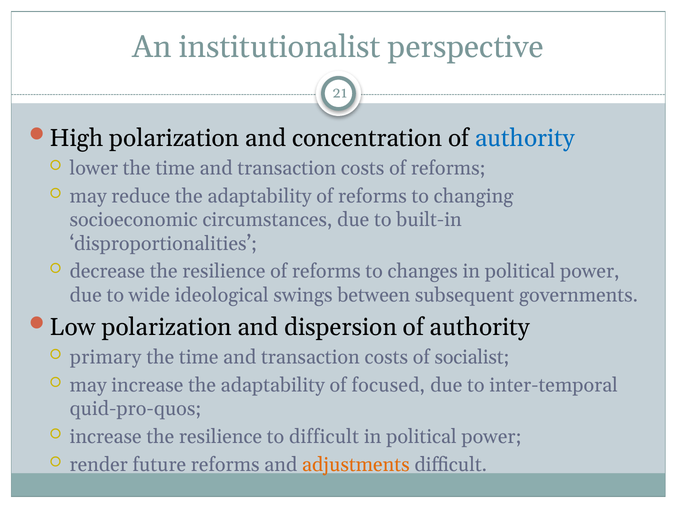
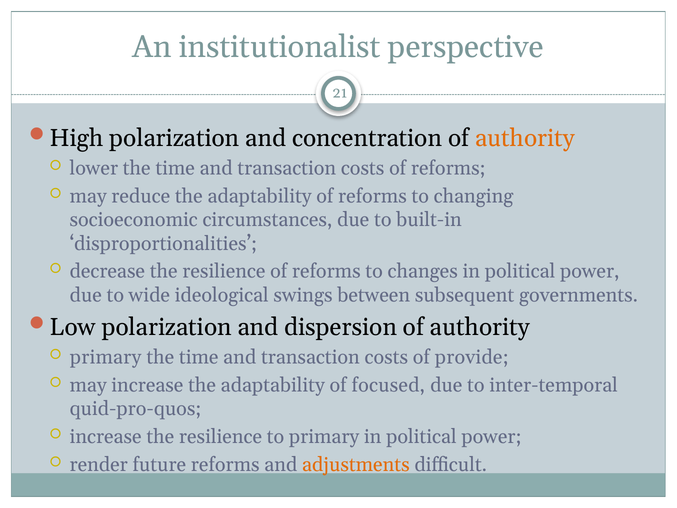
authority at (525, 138) colour: blue -> orange
socialist: socialist -> provide
to difficult: difficult -> primary
